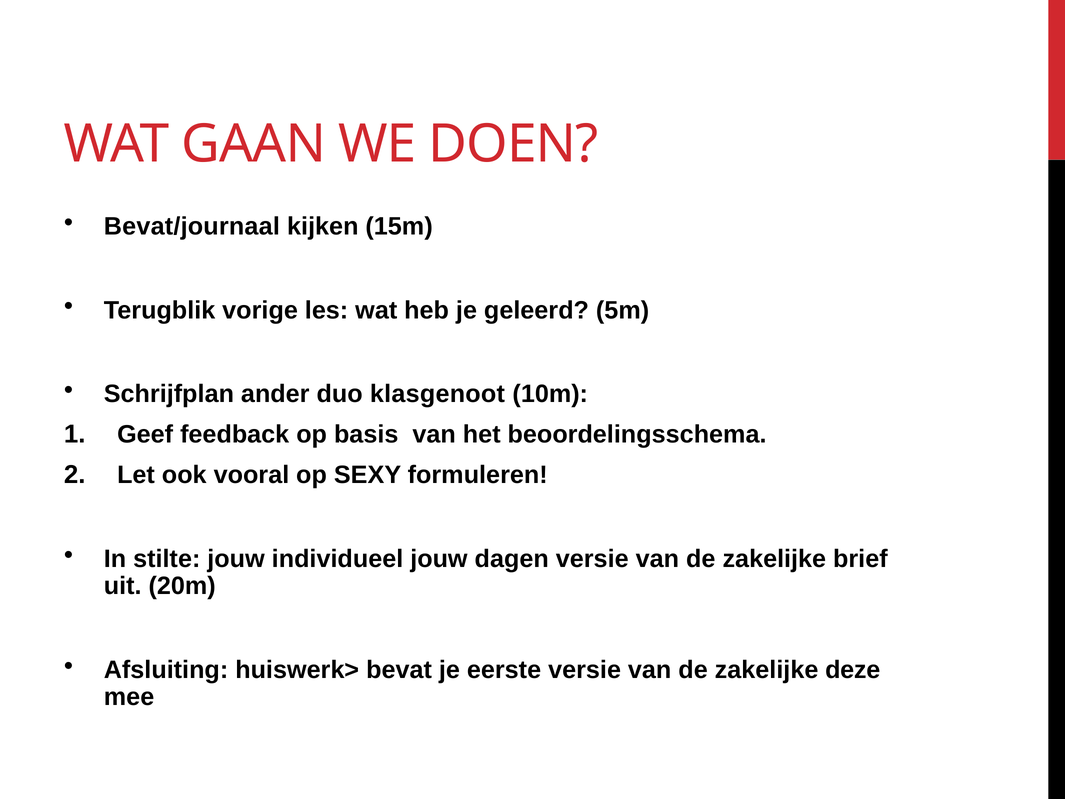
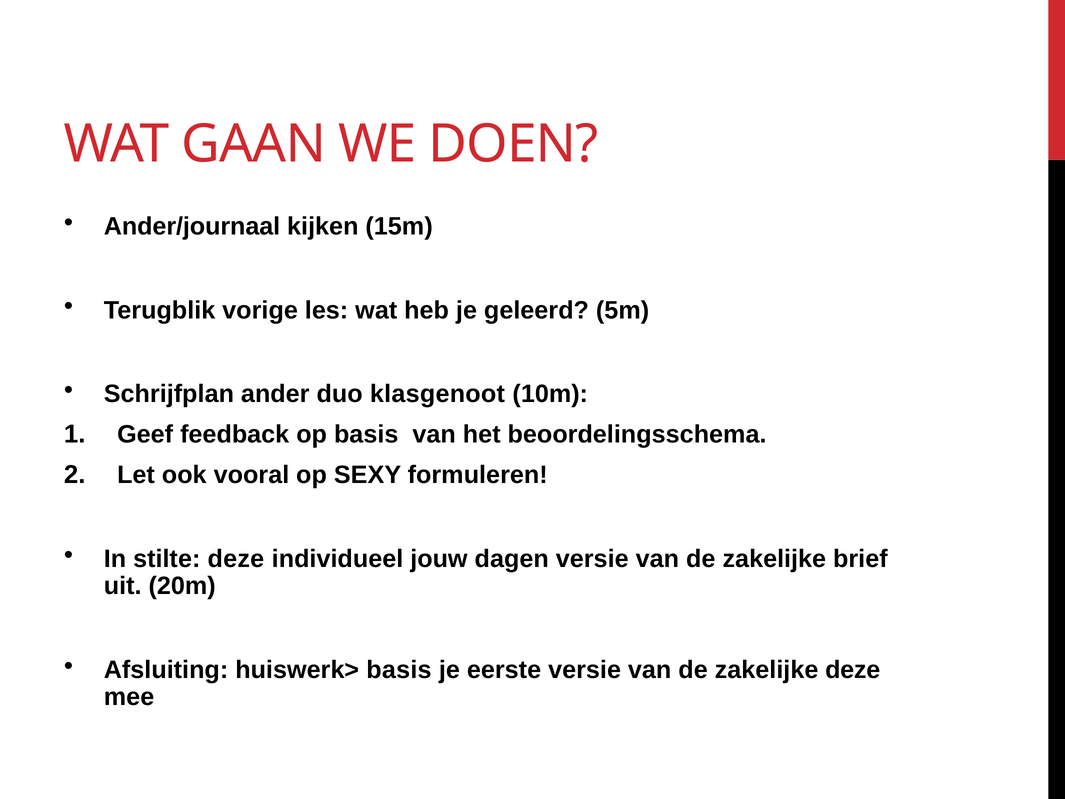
Bevat/journaal: Bevat/journaal -> Ander/journaal
stilte jouw: jouw -> deze
huiswerk> bevat: bevat -> basis
